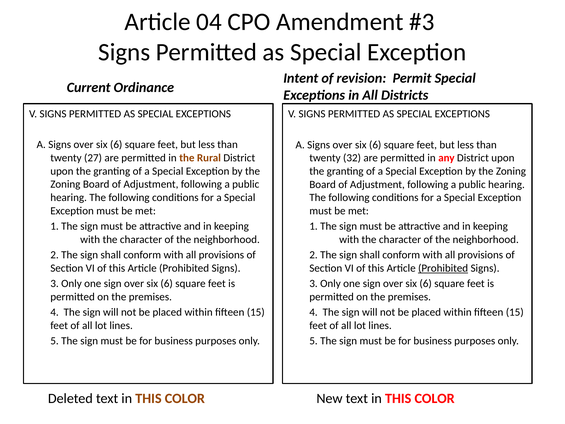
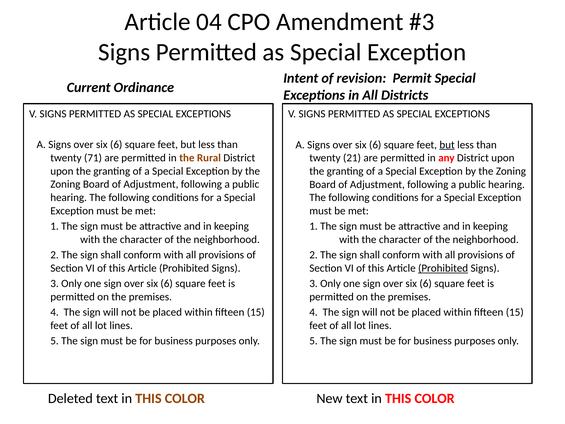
but at (447, 145) underline: none -> present
27: 27 -> 71
32: 32 -> 21
